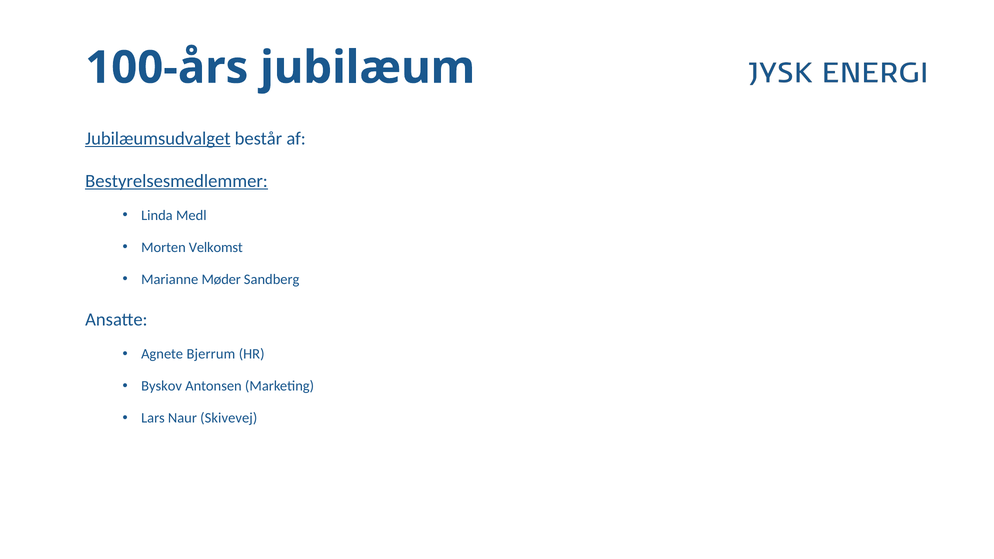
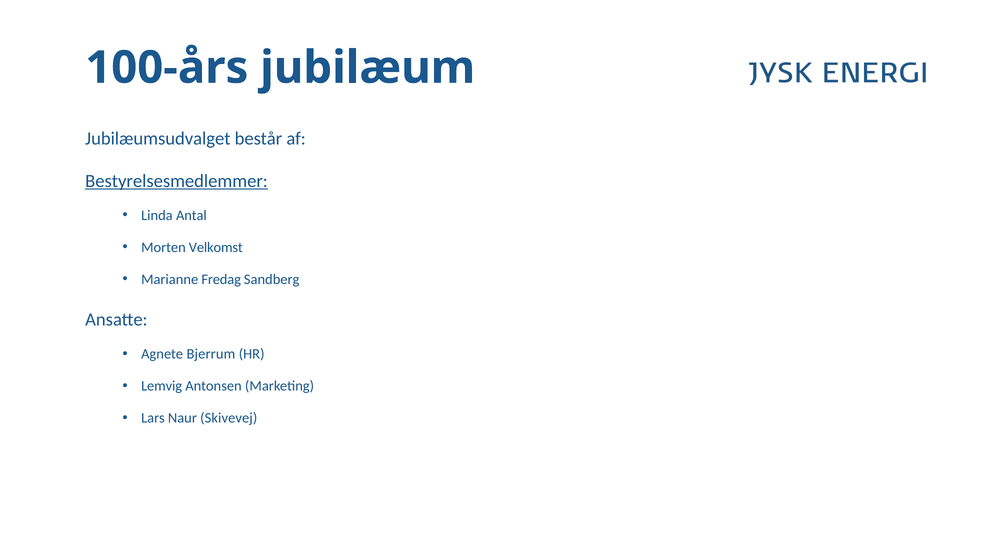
Jubilæumsudvalget underline: present -> none
Medl: Medl -> Antal
Møder: Møder -> Fredag
Byskov: Byskov -> Lemvig
